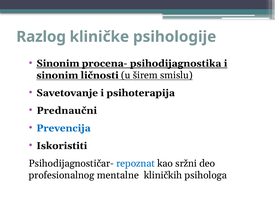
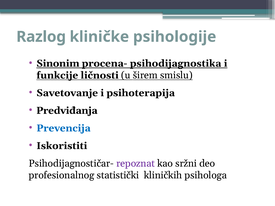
sinonim at (57, 75): sinonim -> funkcije
Prednaučni: Prednaučni -> Predviđanja
repoznat colour: blue -> purple
mentalne: mentalne -> statistički
